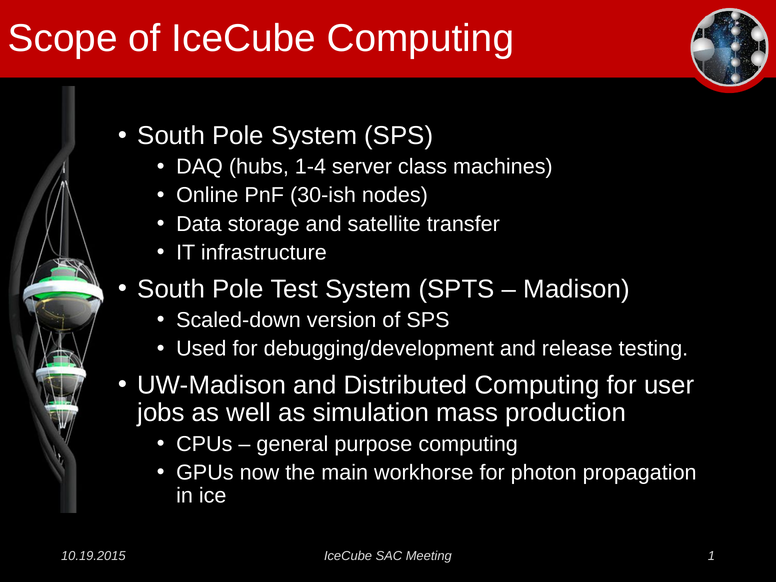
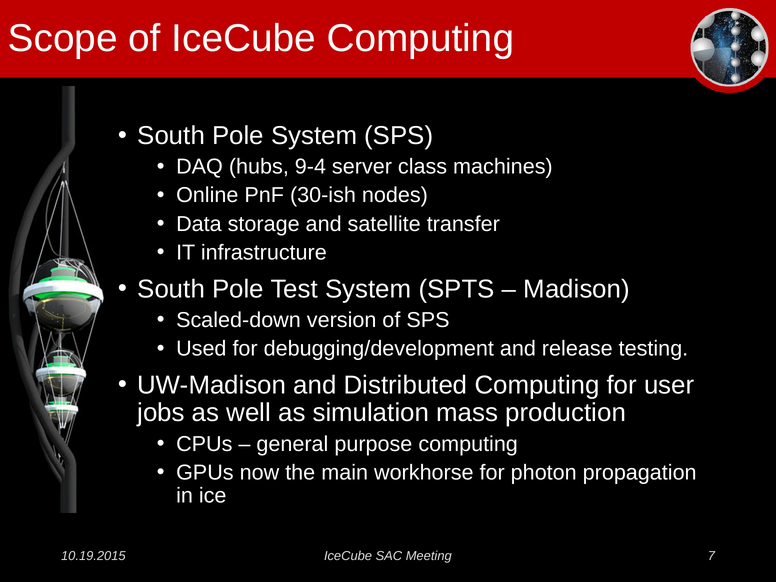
1-4: 1-4 -> 9-4
1: 1 -> 7
